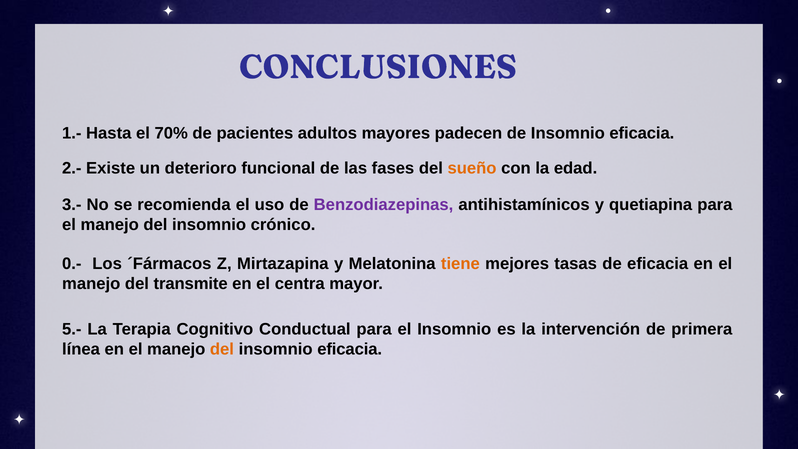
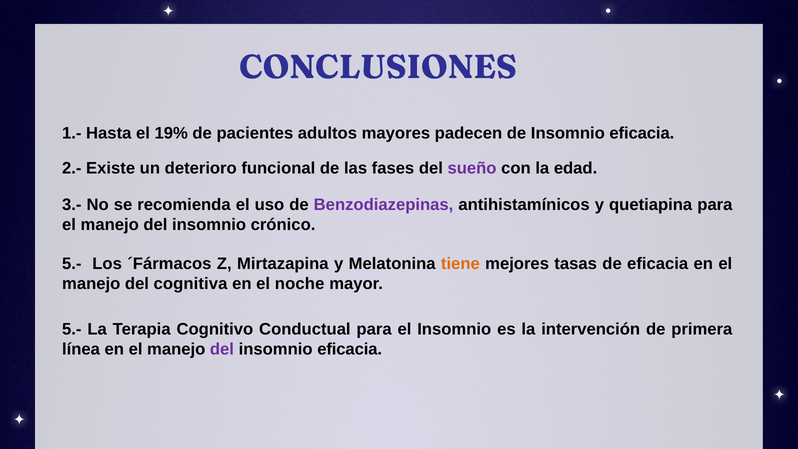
70%: 70% -> 19%
sueño colour: orange -> purple
0.- at (72, 264): 0.- -> 5.-
transmite: transmite -> cognitiva
centra: centra -> noche
del at (222, 349) colour: orange -> purple
